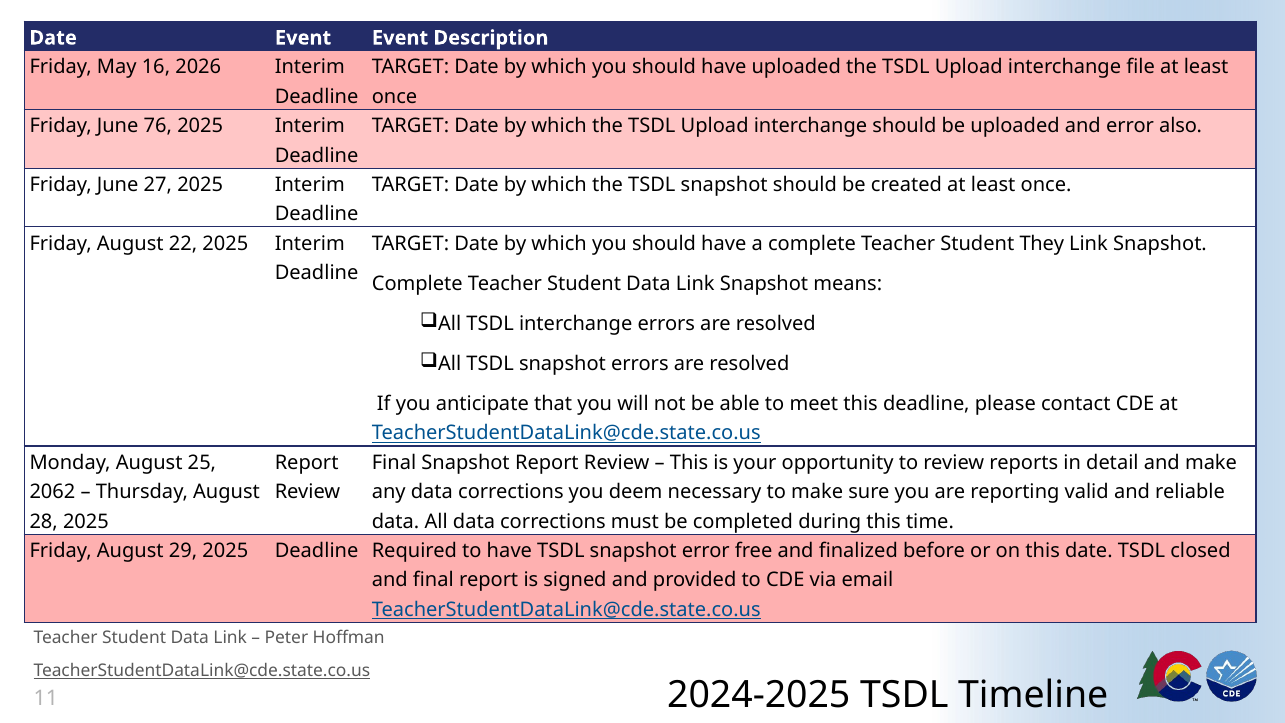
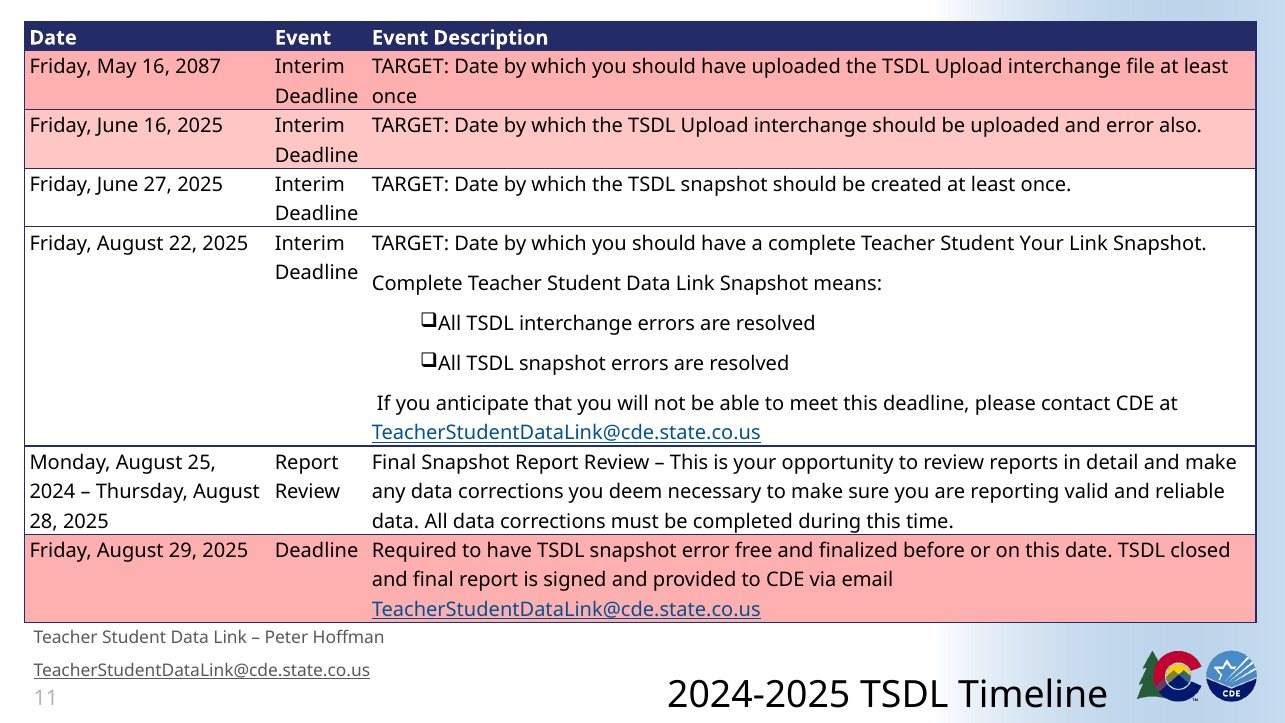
2026: 2026 -> 2087
June 76: 76 -> 16
Student They: They -> Your
2062: 2062 -> 2024
